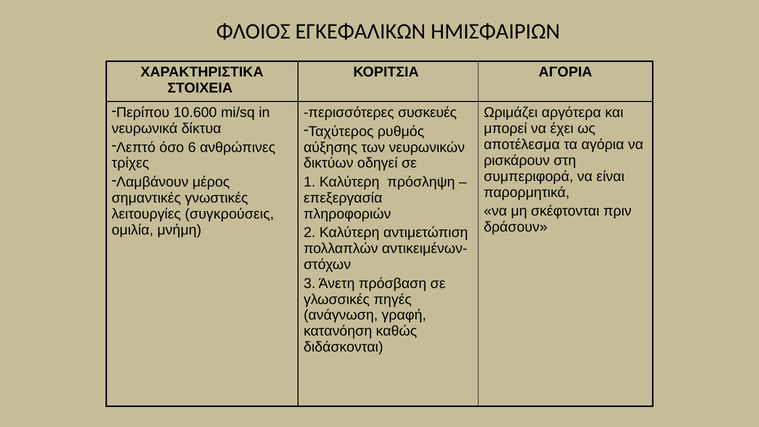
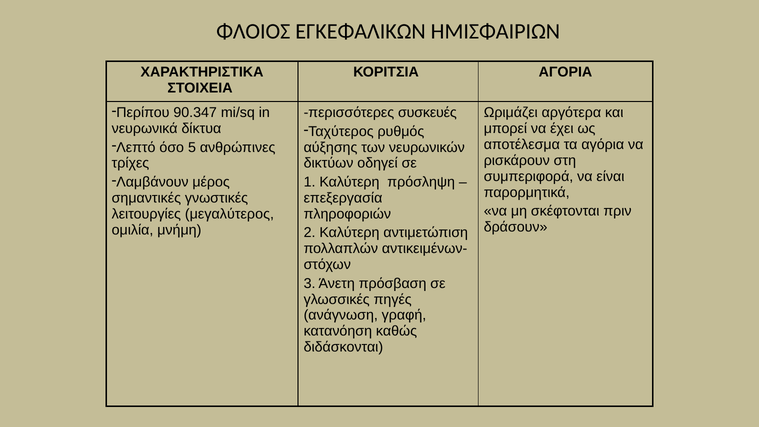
10.600: 10.600 -> 90.347
6: 6 -> 5
συγκρούσεις: συγκρούσεις -> μεγαλύτερος
